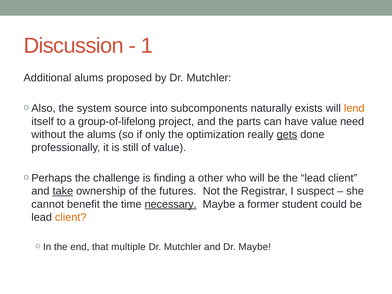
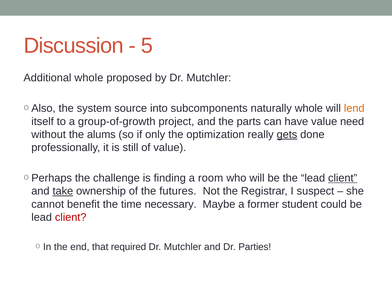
1: 1 -> 5
Additional alums: alums -> whole
naturally exists: exists -> whole
group-of-lifelong: group-of-lifelong -> group-of-growth
other: other -> room
client at (343, 178) underline: none -> present
necessary underline: present -> none
client at (71, 217) colour: orange -> red
multiple: multiple -> required
Dr Maybe: Maybe -> Parties
